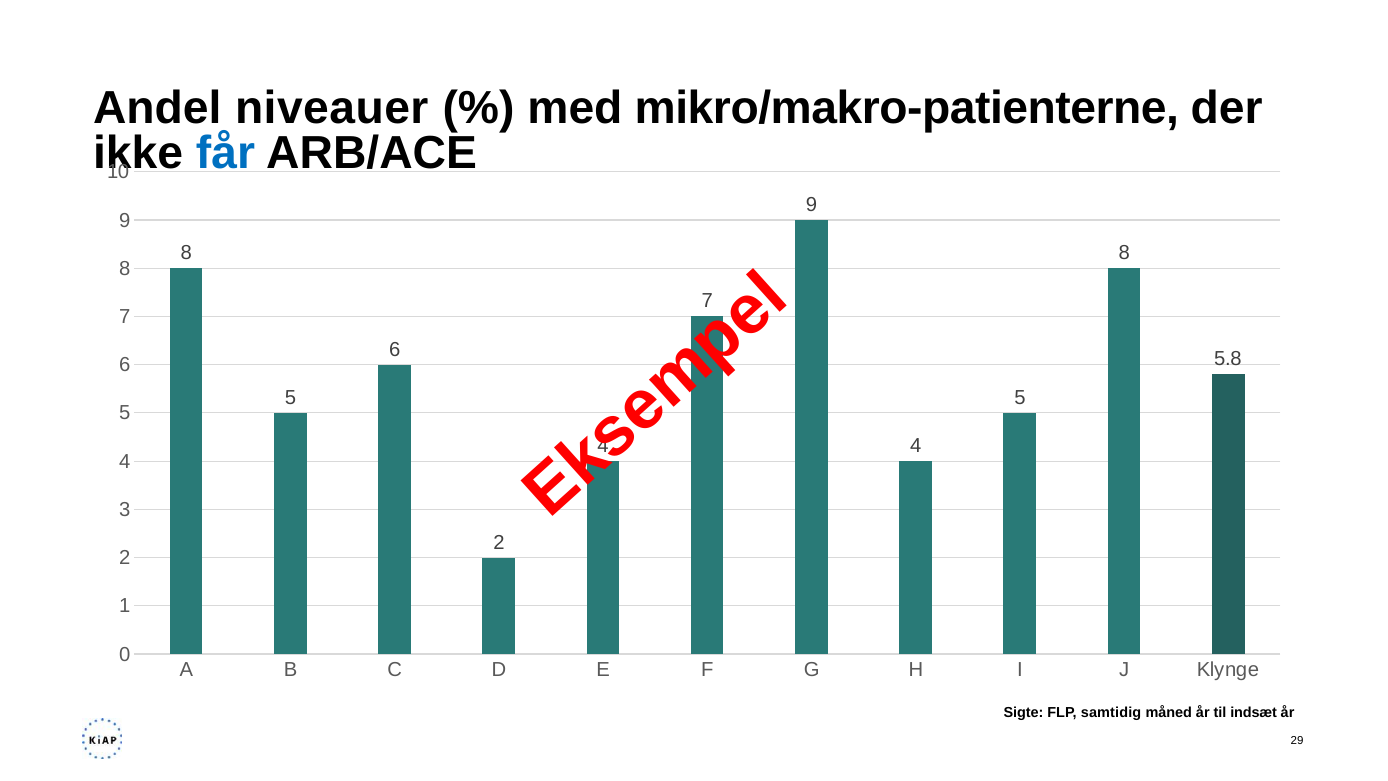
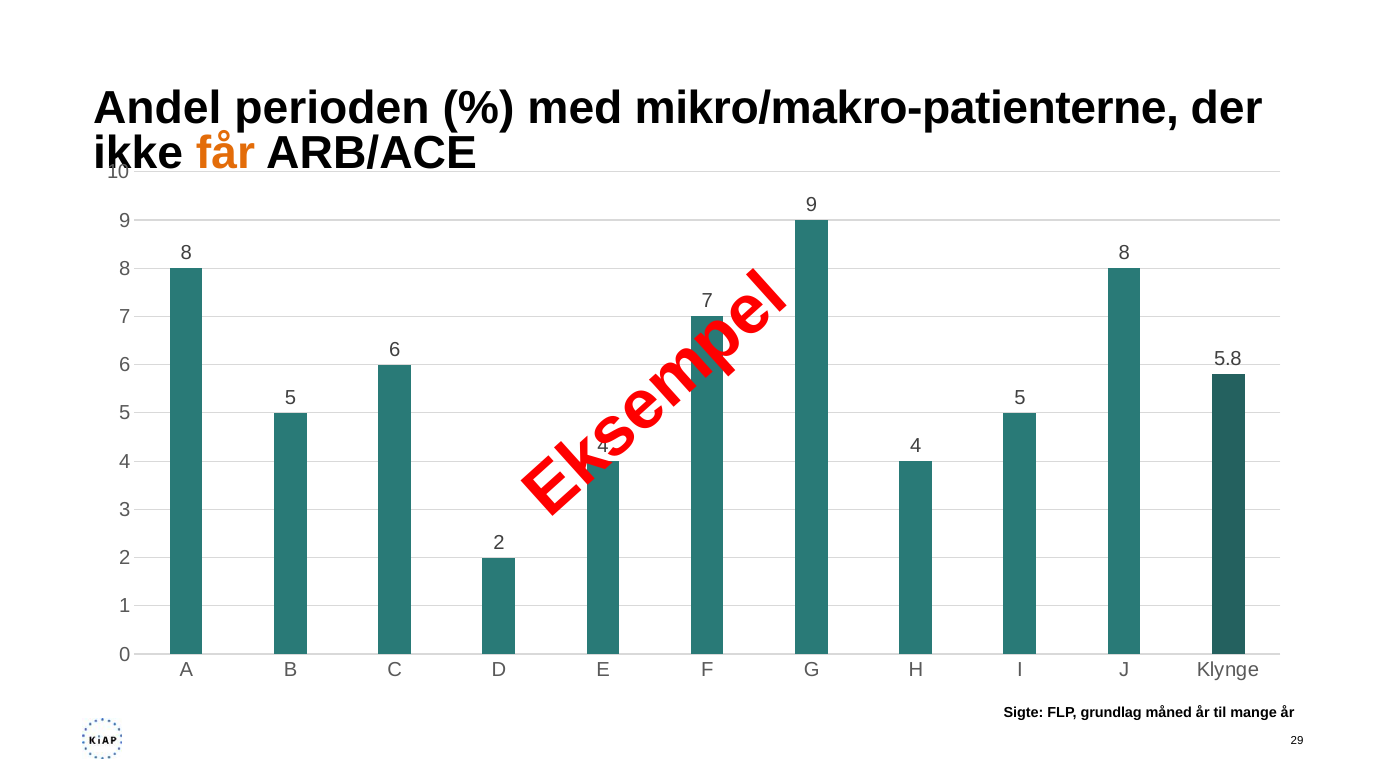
niveauer: niveauer -> perioden
får colour: blue -> orange
samtidig: samtidig -> grundlag
indsæt: indsæt -> mange
